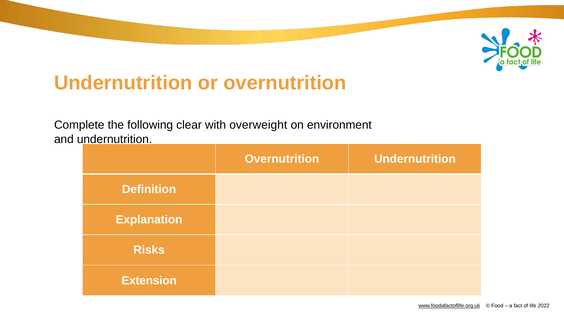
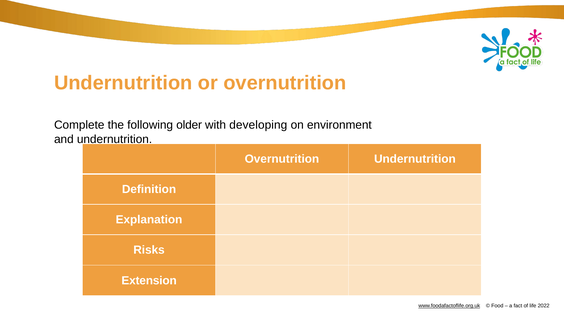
clear: clear -> older
overweight: overweight -> developing
